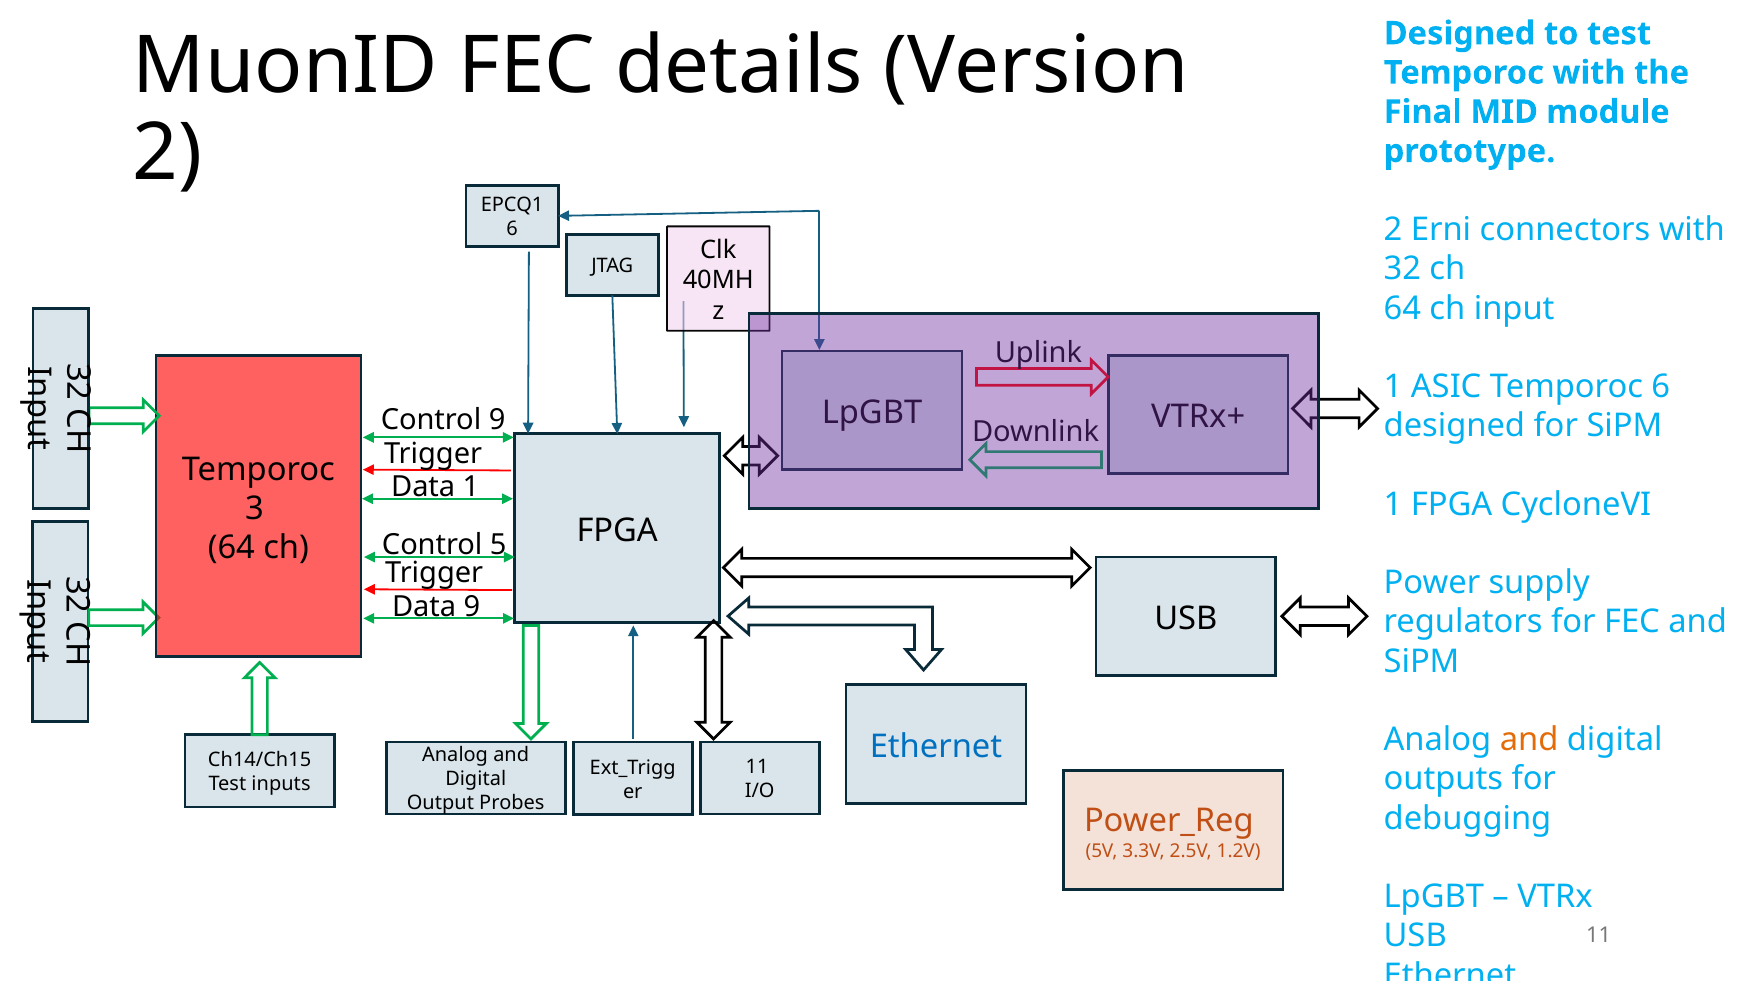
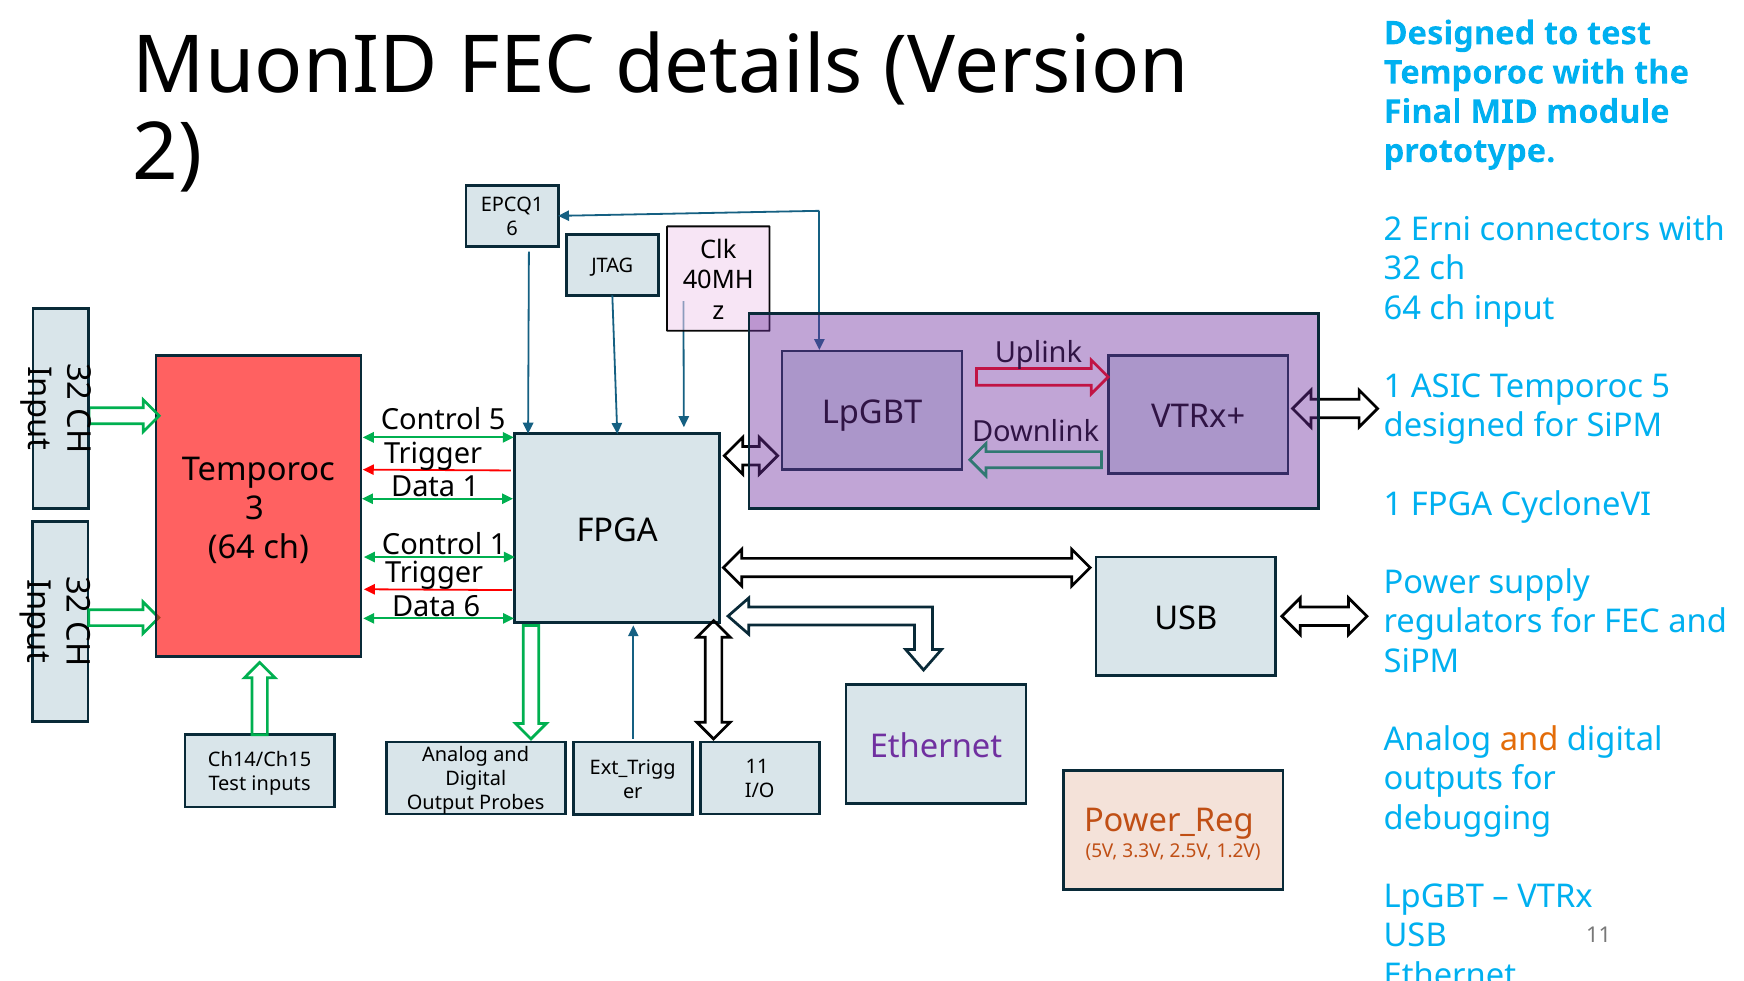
Temporoc 6: 6 -> 5
Control 9: 9 -> 5
Control 5: 5 -> 1
Data 9: 9 -> 6
Ethernet at (936, 746) colour: blue -> purple
